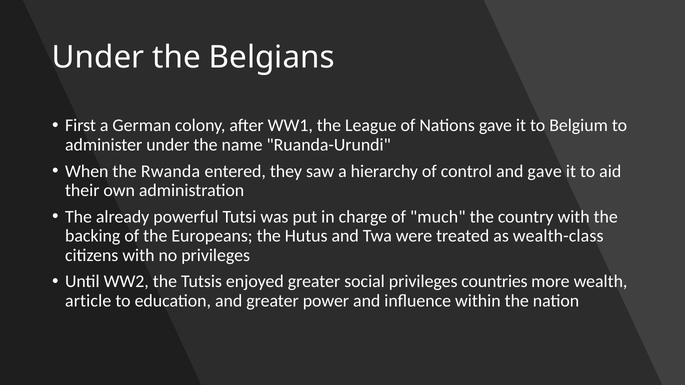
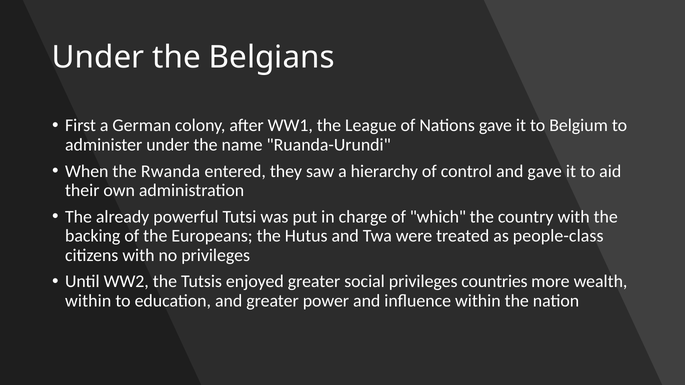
much: much -> which
wealth-class: wealth-class -> people-class
article at (88, 301): article -> within
